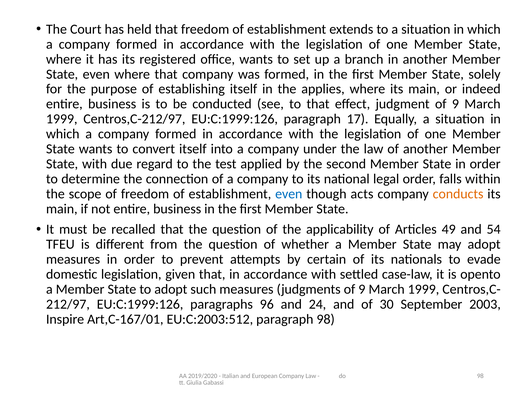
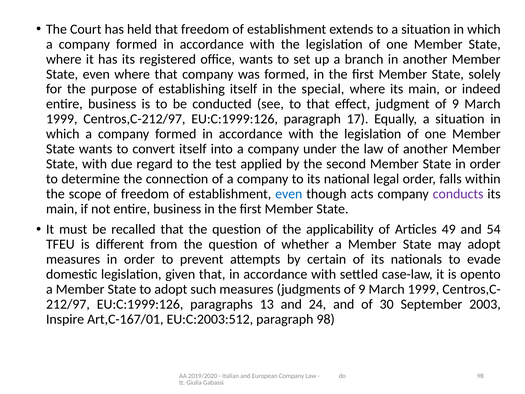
applies: applies -> special
conducts colour: orange -> purple
96: 96 -> 13
